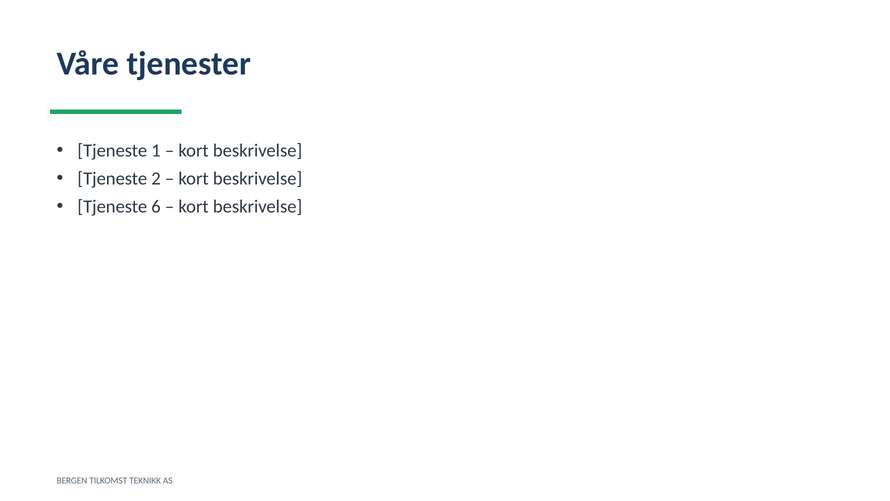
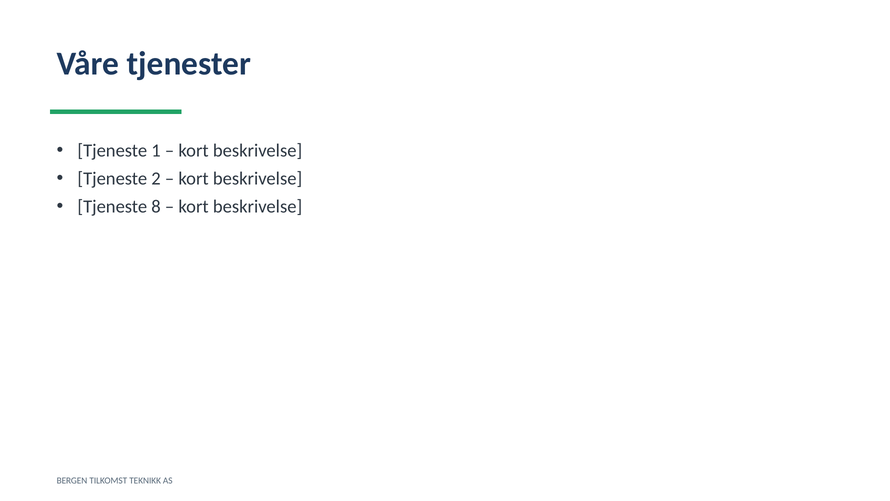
6: 6 -> 8
